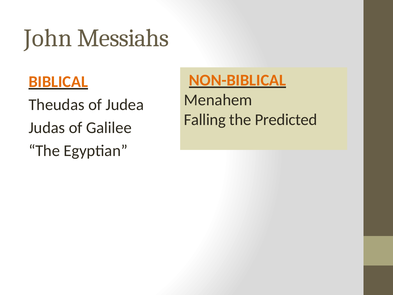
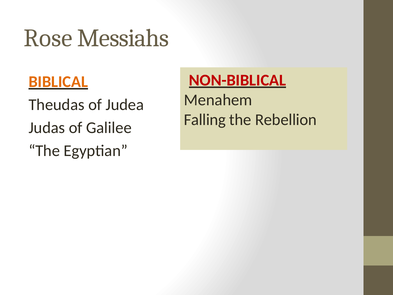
John: John -> Rose
NON-BIBLICAL colour: orange -> red
Predicted: Predicted -> Rebellion
